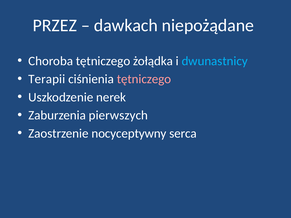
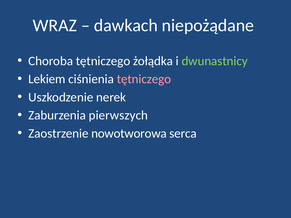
PRZEZ: PRZEZ -> WRAZ
dwunastnicy colour: light blue -> light green
Terapii: Terapii -> Lekiem
nocyceptywny: nocyceptywny -> nowotworowa
